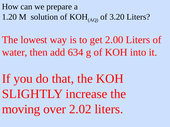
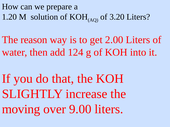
lowest: lowest -> reason
634: 634 -> 124
2.02: 2.02 -> 9.00
